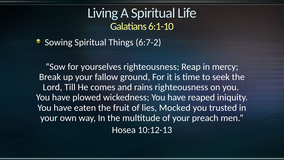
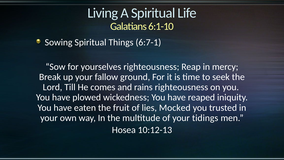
6:7-2: 6:7-2 -> 6:7-1
preach: preach -> tidings
